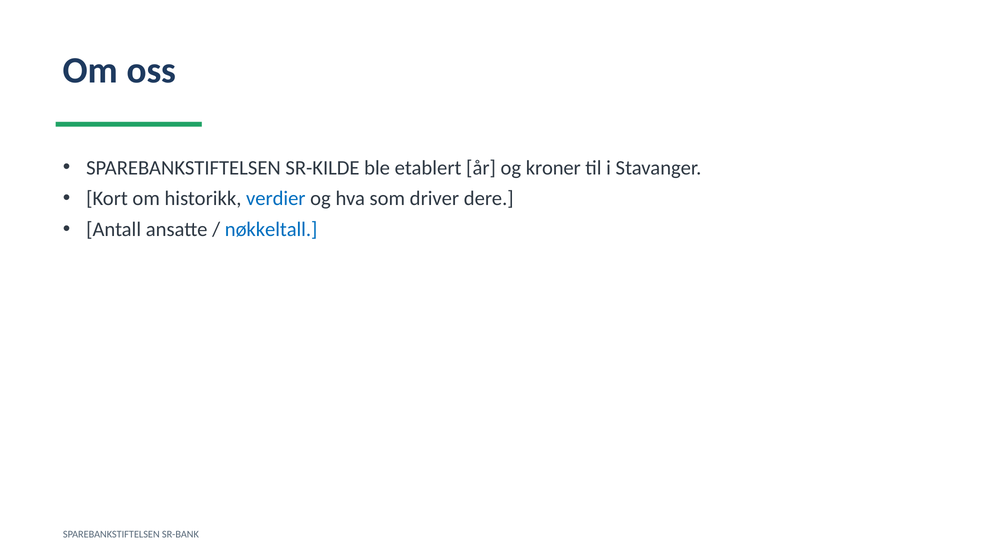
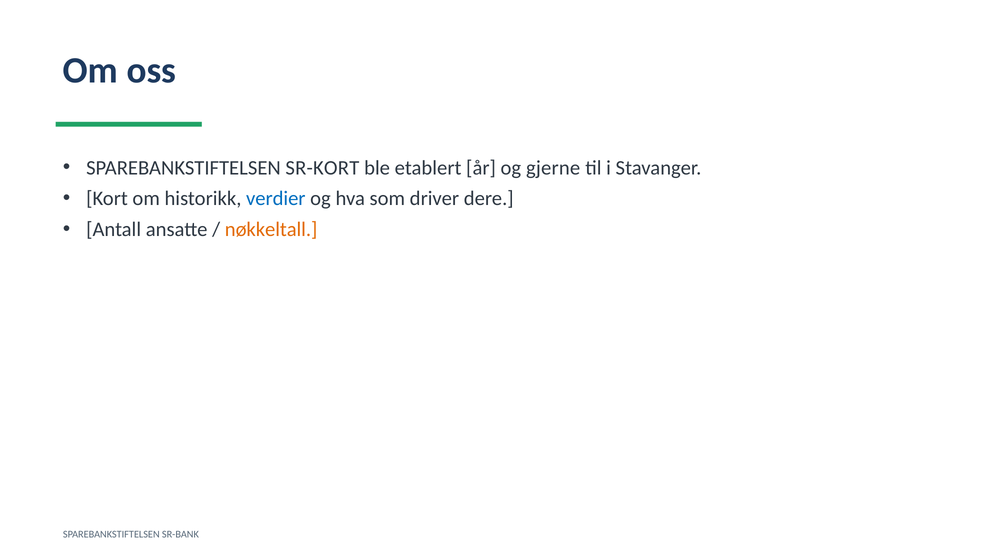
SR-KILDE: SR-KILDE -> SR-KORT
kroner: kroner -> gjerne
nøkkeltall colour: blue -> orange
